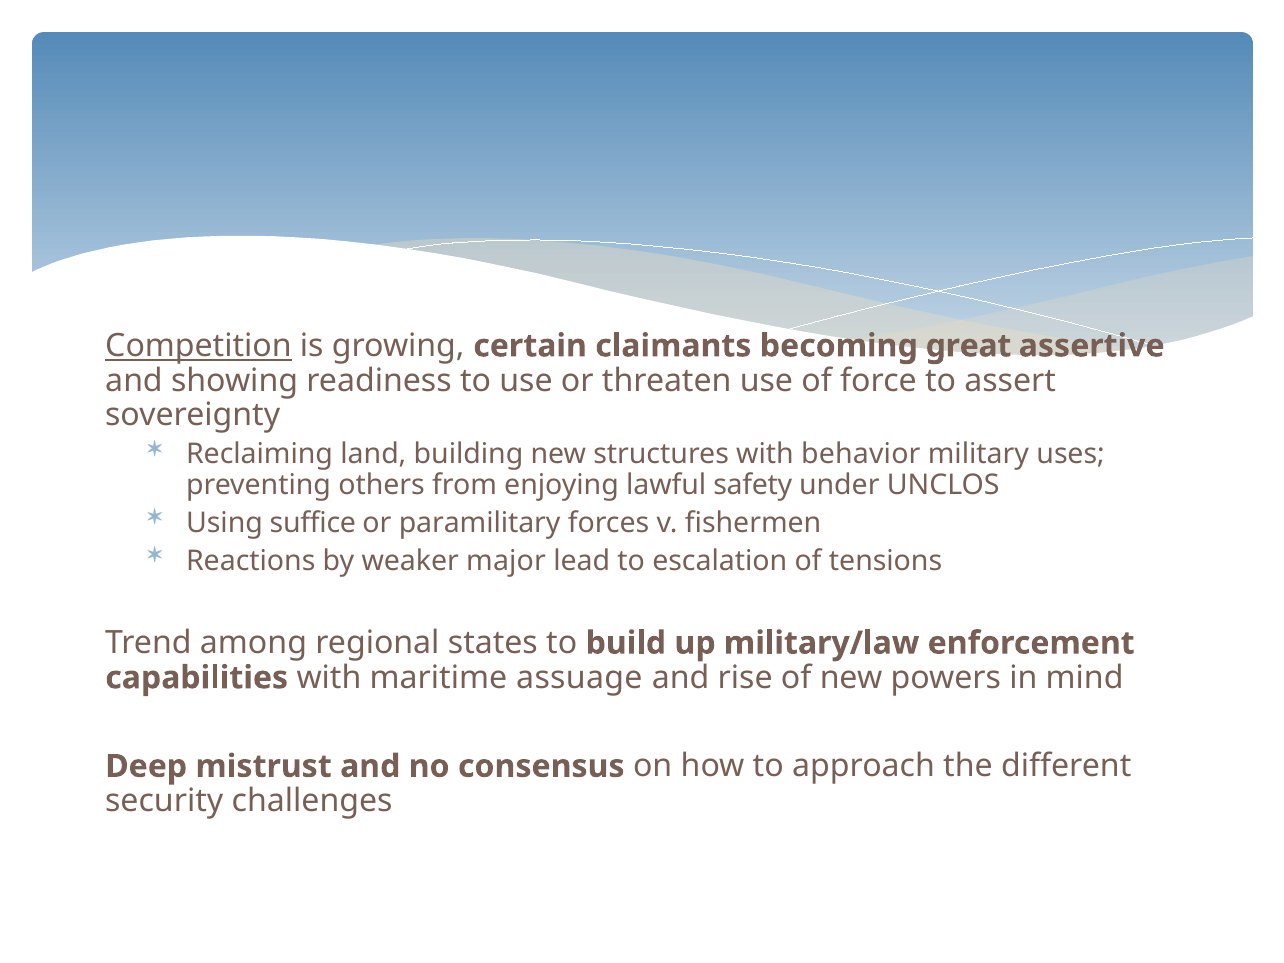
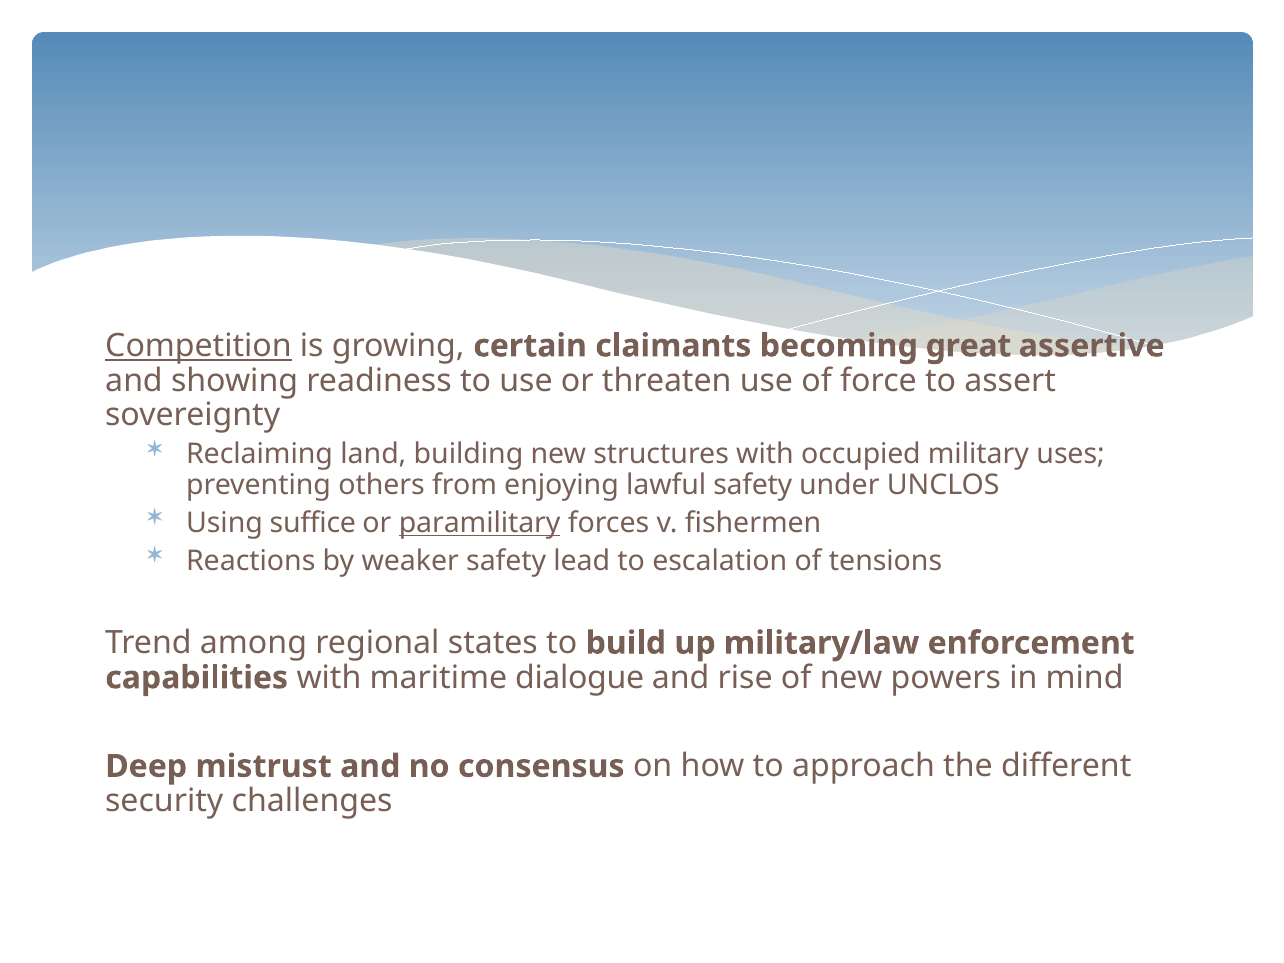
behavior: behavior -> occupied
paramilitary underline: none -> present
weaker major: major -> safety
assuage: assuage -> dialogue
